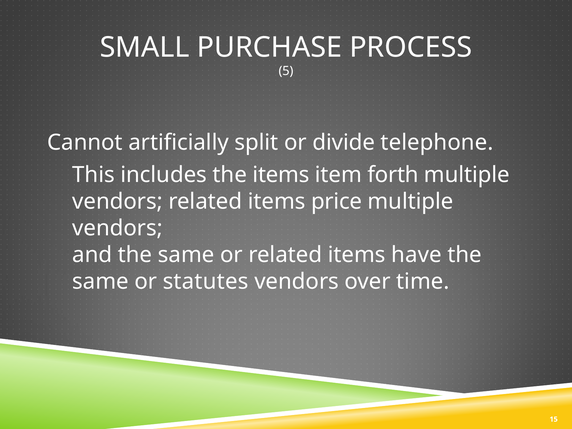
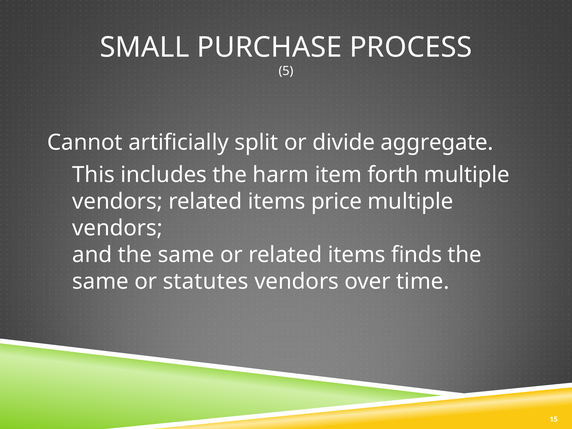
telephone: telephone -> aggregate
the items: items -> harm
have: have -> finds
